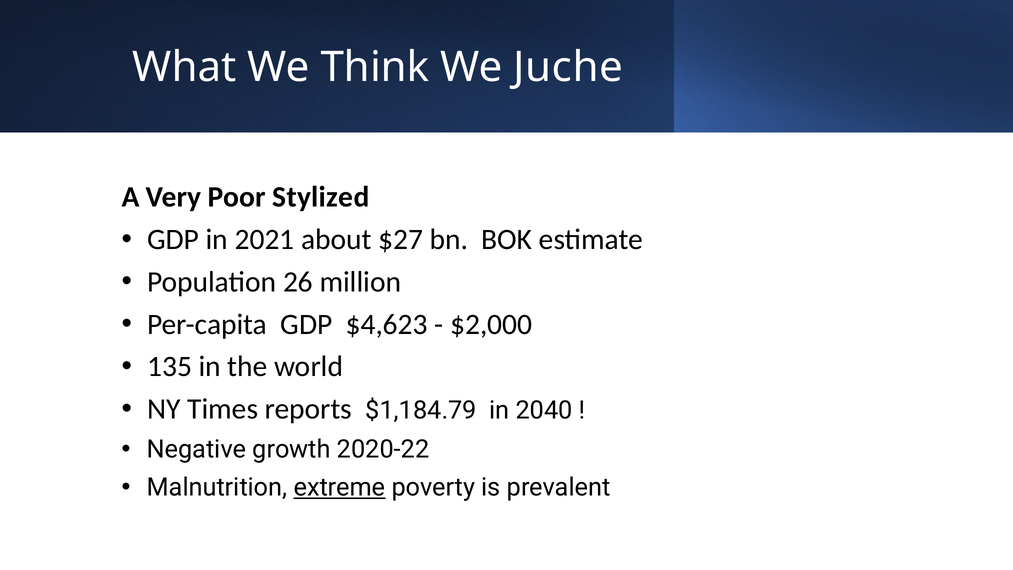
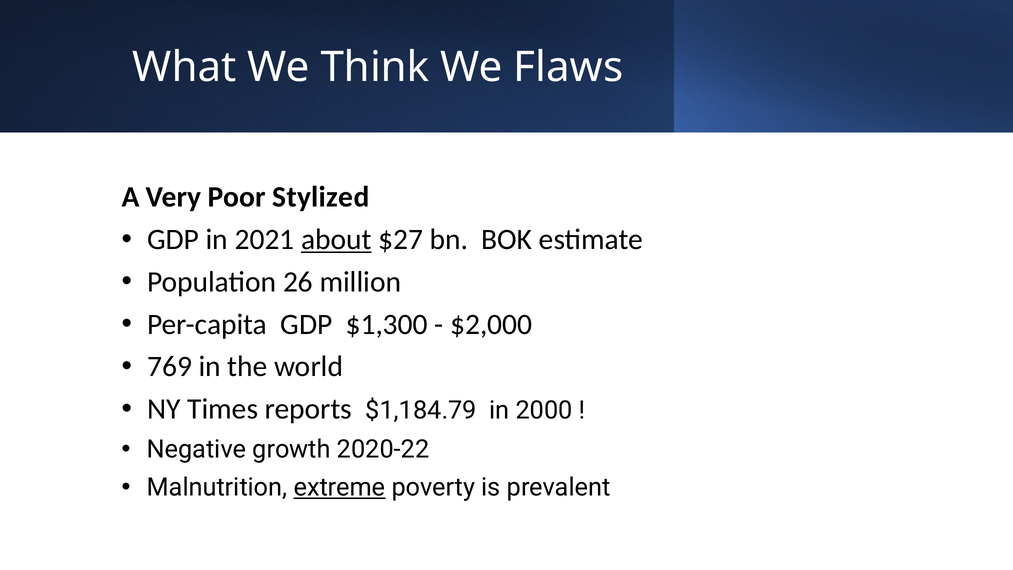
Juche: Juche -> Flaws
about underline: none -> present
$4,623: $4,623 -> $1,300
135: 135 -> 769
2040: 2040 -> 2000
